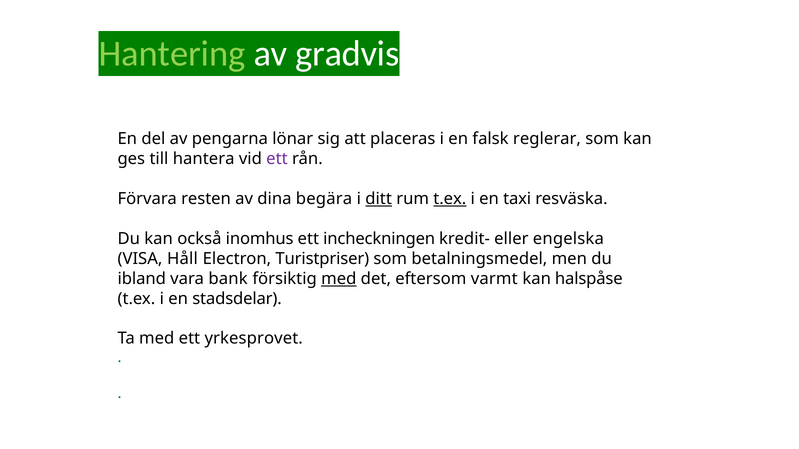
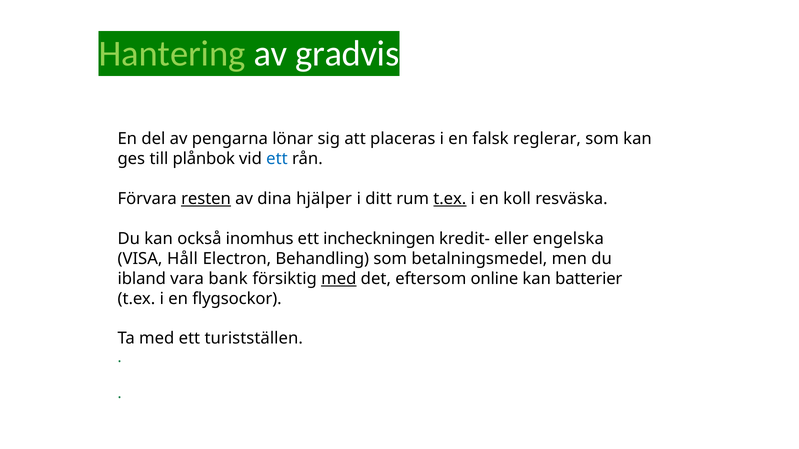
hantera: hantera -> plånbok
ett at (277, 159) colour: purple -> blue
resten underline: none -> present
begära: begära -> hjälper
ditt underline: present -> none
taxi: taxi -> koll
Turistpriser: Turistpriser -> Behandling
varmt: varmt -> online
halspåse: halspåse -> batterier
stadsdelar: stadsdelar -> flygsockor
yrkesprovet: yrkesprovet -> turistställen
